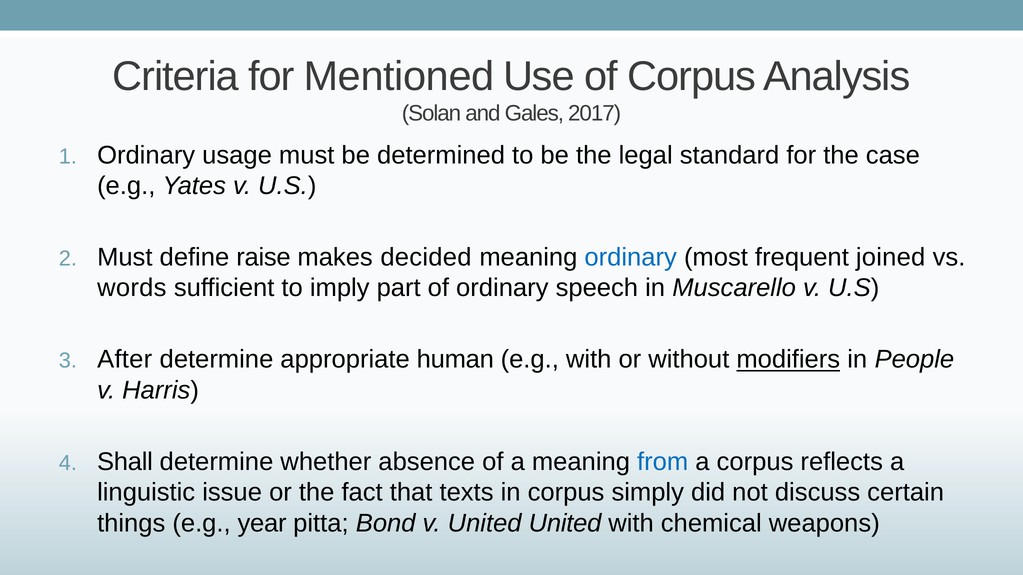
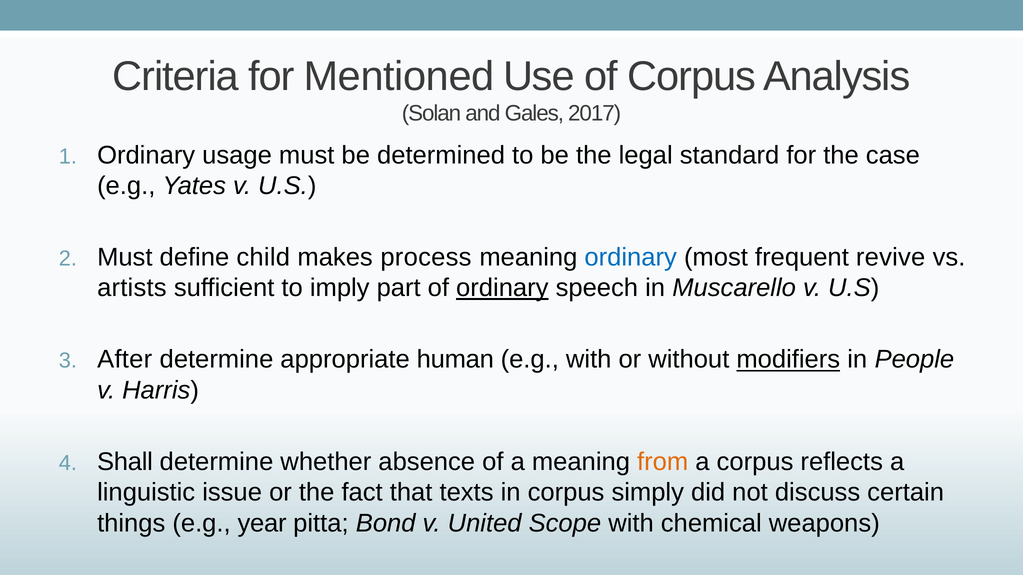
raise: raise -> child
decided: decided -> process
joined: joined -> revive
words: words -> artists
ordinary at (502, 288) underline: none -> present
from colour: blue -> orange
United United: United -> Scope
